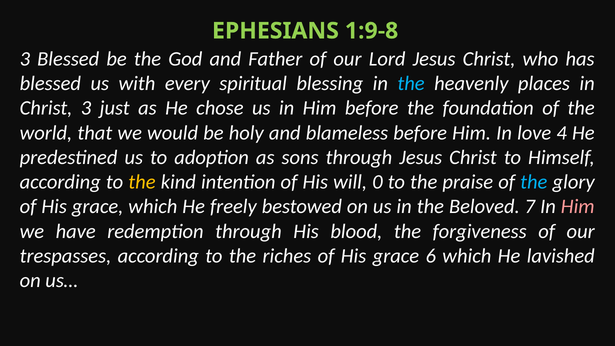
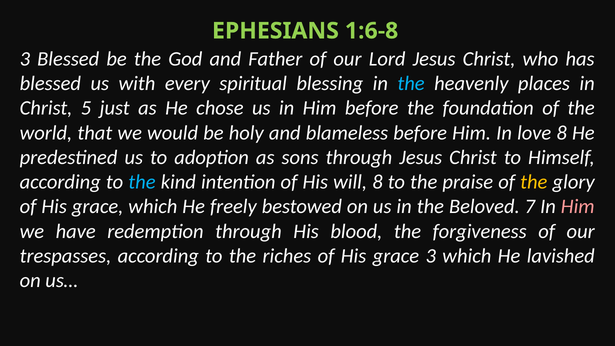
1:9-8: 1:9-8 -> 1:6-8
Christ 3: 3 -> 5
love 4: 4 -> 8
the at (142, 182) colour: yellow -> light blue
will 0: 0 -> 8
the at (534, 182) colour: light blue -> yellow
grace 6: 6 -> 3
